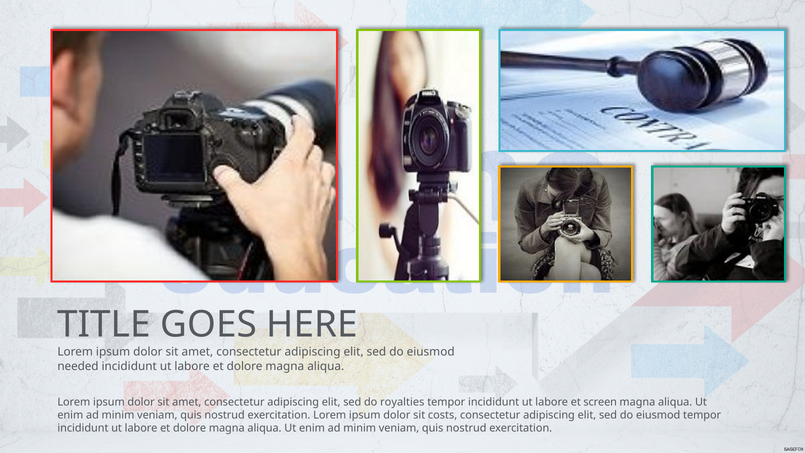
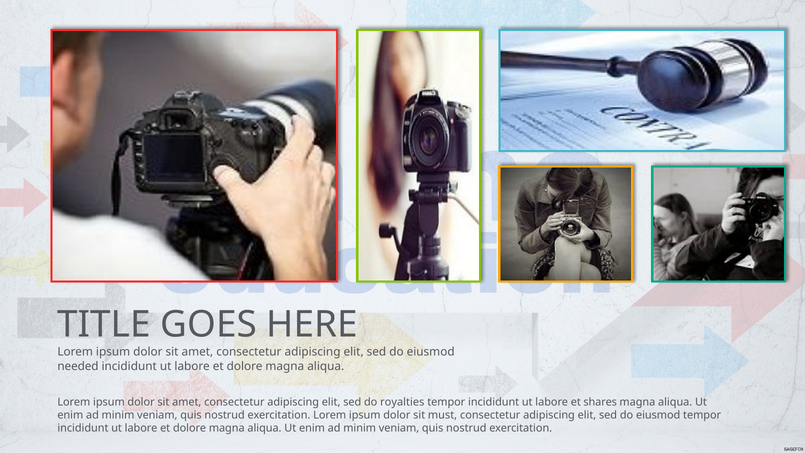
screen: screen -> shares
costs: costs -> must
